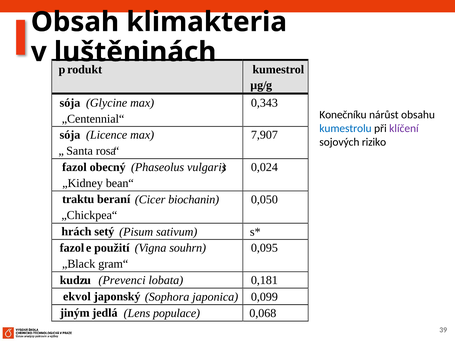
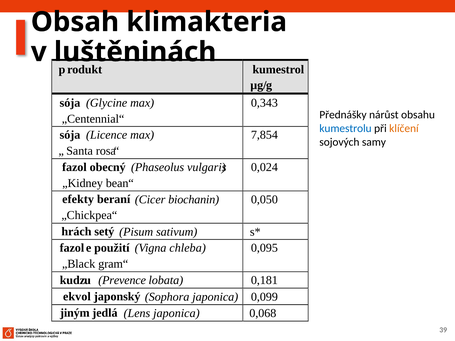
Konečníku: Konečníku -> Přednášky
klíčení colour: purple -> orange
7,907: 7,907 -> 7,854
riziko: riziko -> samy
traktu: traktu -> efekty
souhrn: souhrn -> chleba
Prevenci: Prevenci -> Prevence
Lens populace: populace -> japonica
